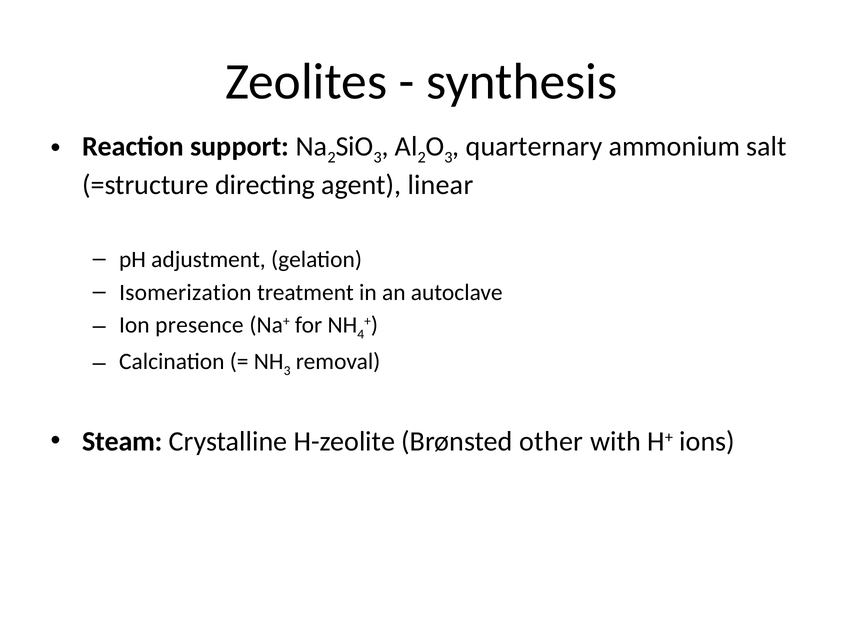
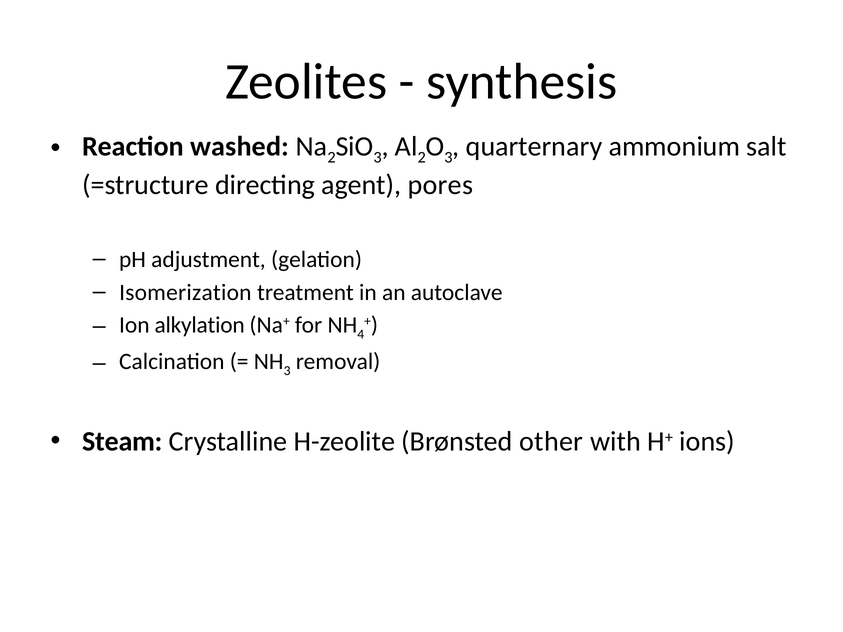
support: support -> washed
linear: linear -> pores
presence: presence -> alkylation
